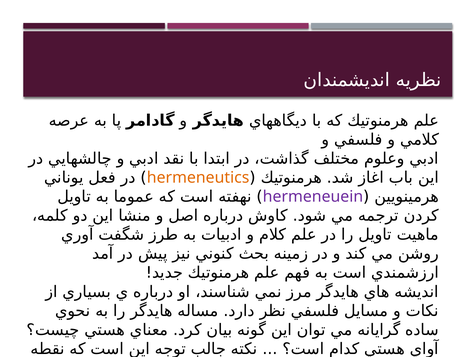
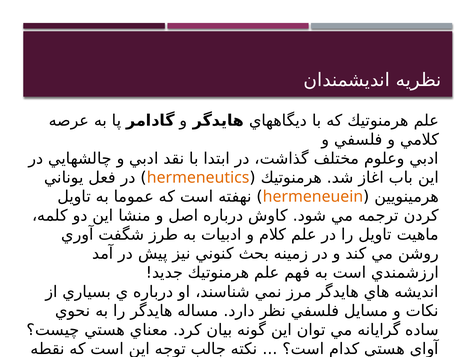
hermeneuein colour: purple -> orange
